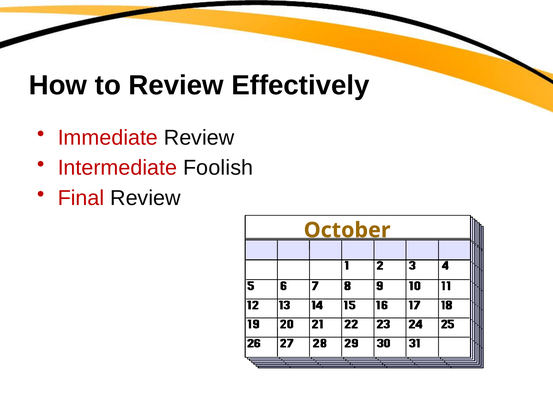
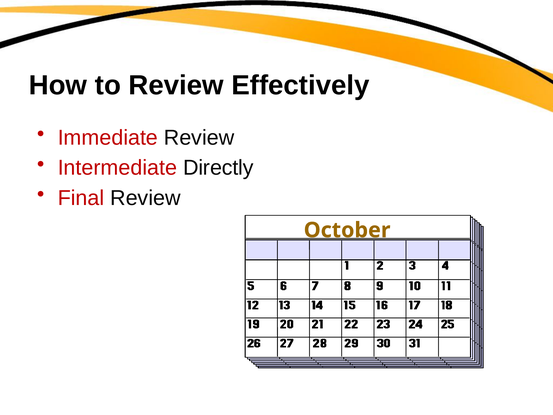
Foolish: Foolish -> Directly
